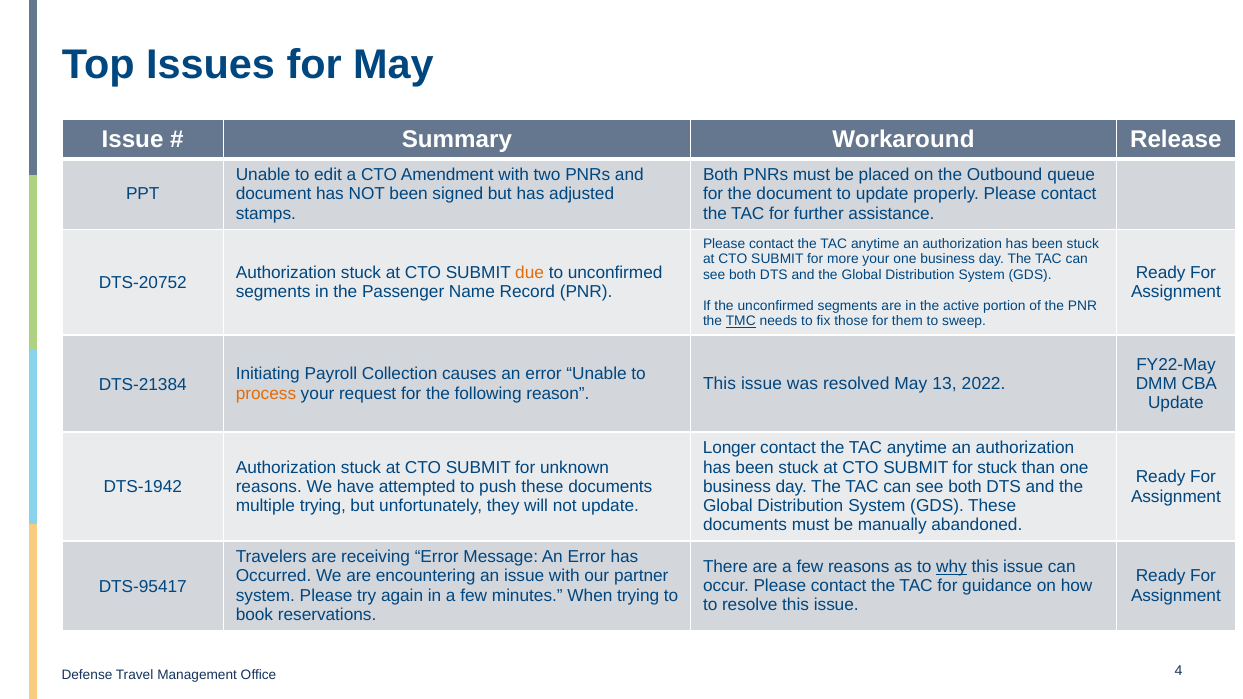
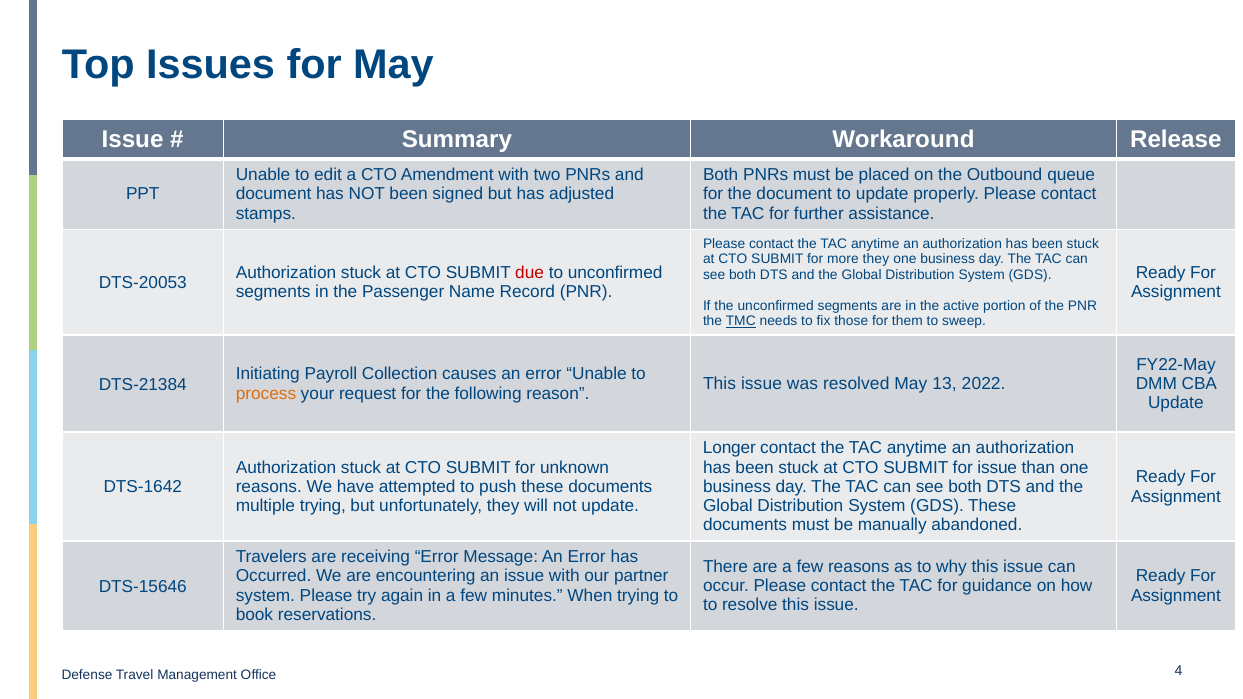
more your: your -> they
due colour: orange -> red
DTS-20752: DTS-20752 -> DTS-20053
for stuck: stuck -> issue
DTS-1942: DTS-1942 -> DTS-1642
why underline: present -> none
DTS-95417: DTS-95417 -> DTS-15646
